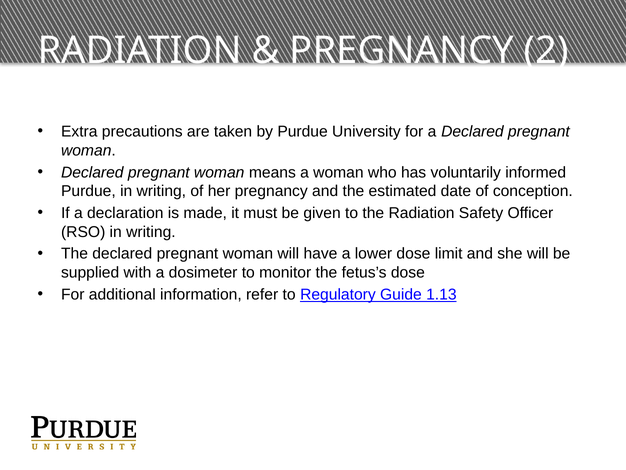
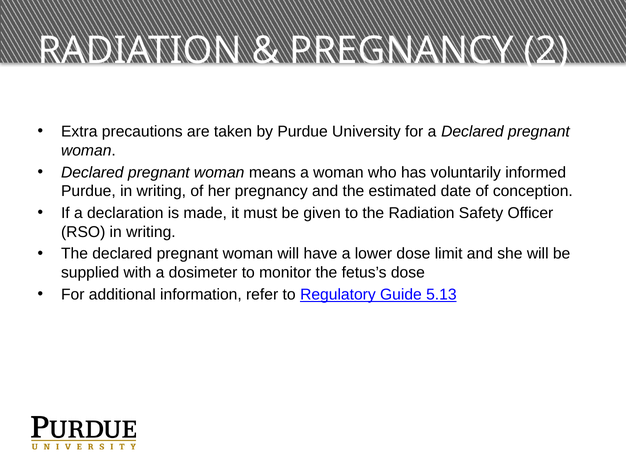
1.13: 1.13 -> 5.13
